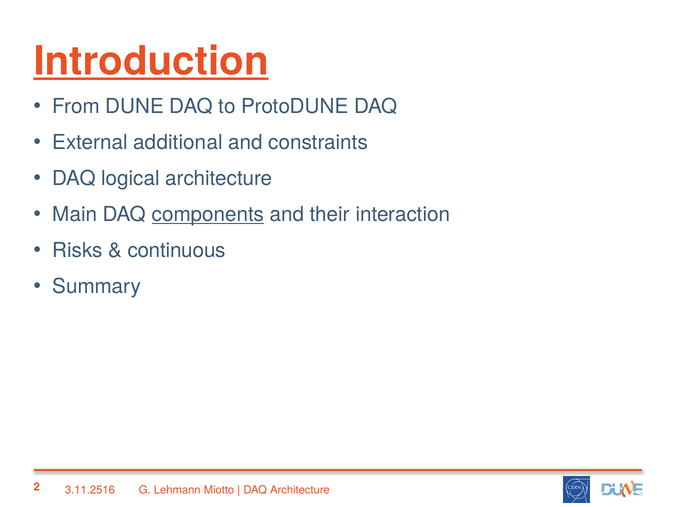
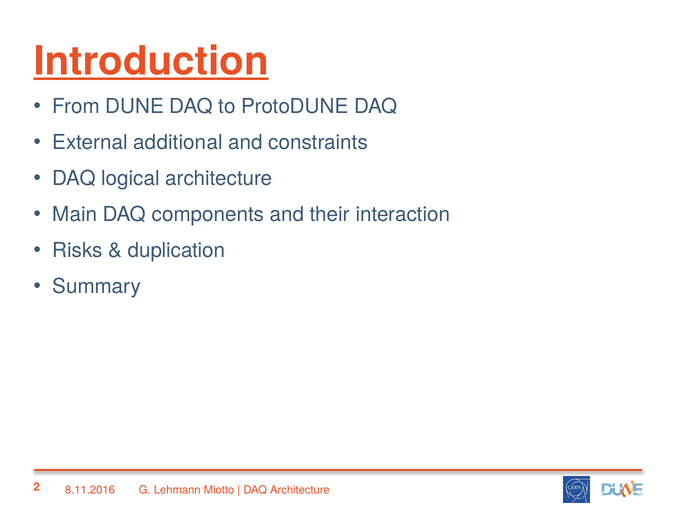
components underline: present -> none
continuous: continuous -> duplication
3.11.2516: 3.11.2516 -> 8.11.2016
